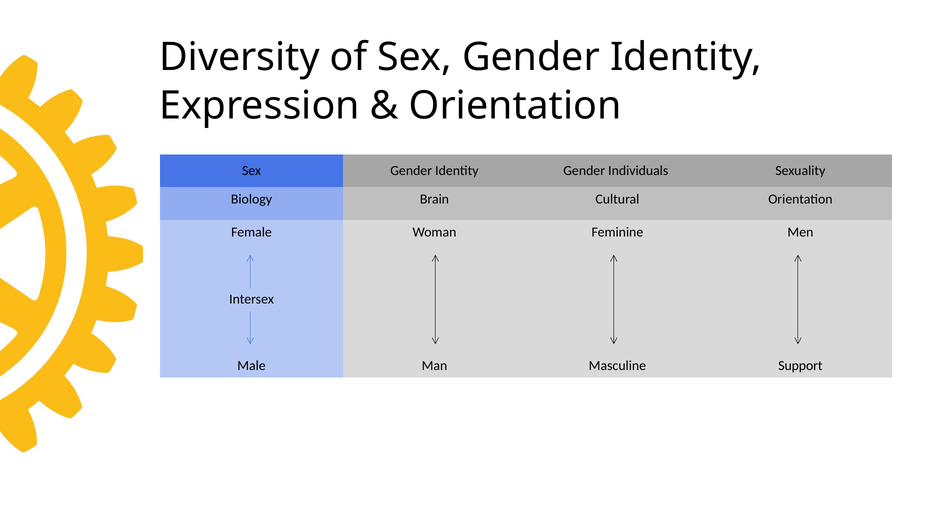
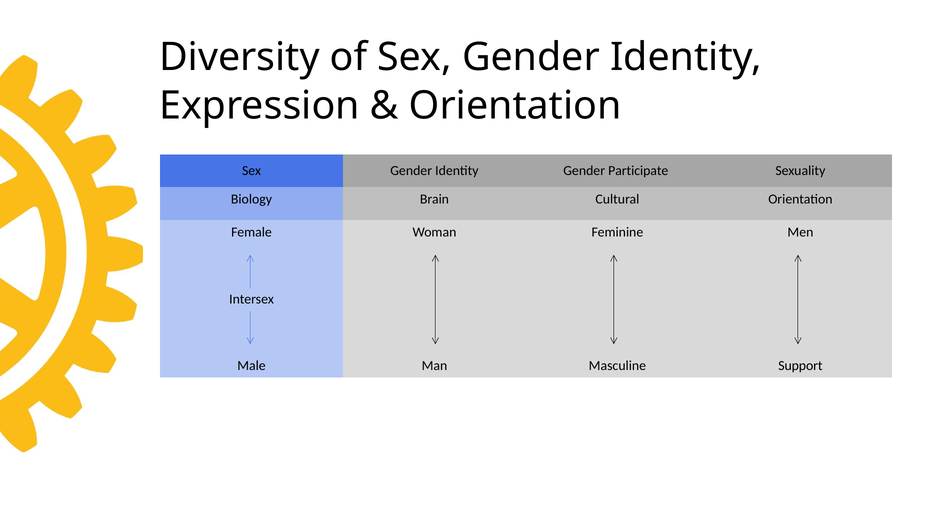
Individuals: Individuals -> Participate
